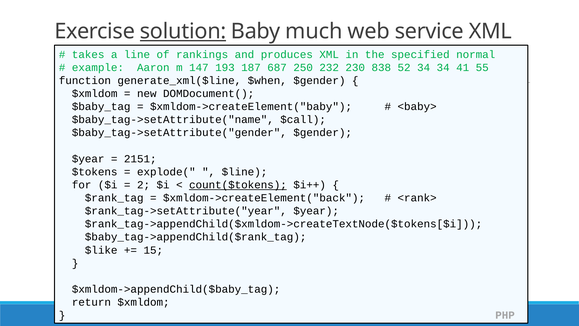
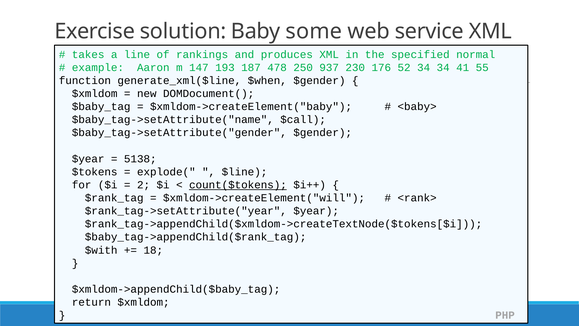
solution underline: present -> none
much: much -> some
687: 687 -> 478
232: 232 -> 937
838: 838 -> 176
2151: 2151 -> 5138
$xmldom->createElement("back: $xmldom->createElement("back -> $xmldom->createElement("will
$like: $like -> $with
15: 15 -> 18
